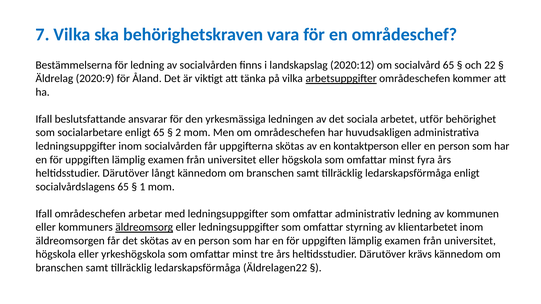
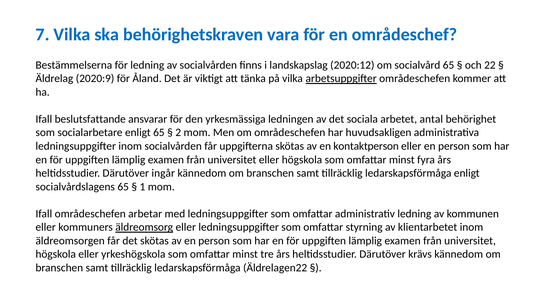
utför: utför -> antal
långt: långt -> ingår
